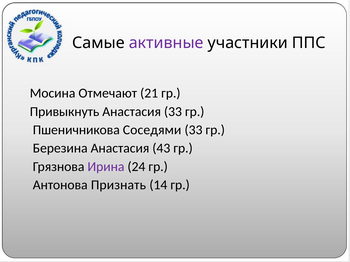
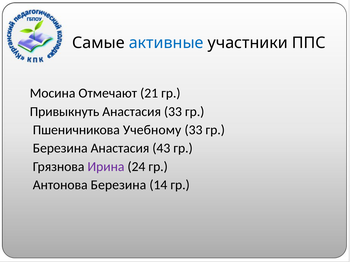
активные colour: purple -> blue
Соседями: Соседями -> Учебному
Антонова Признать: Признать -> Березина
